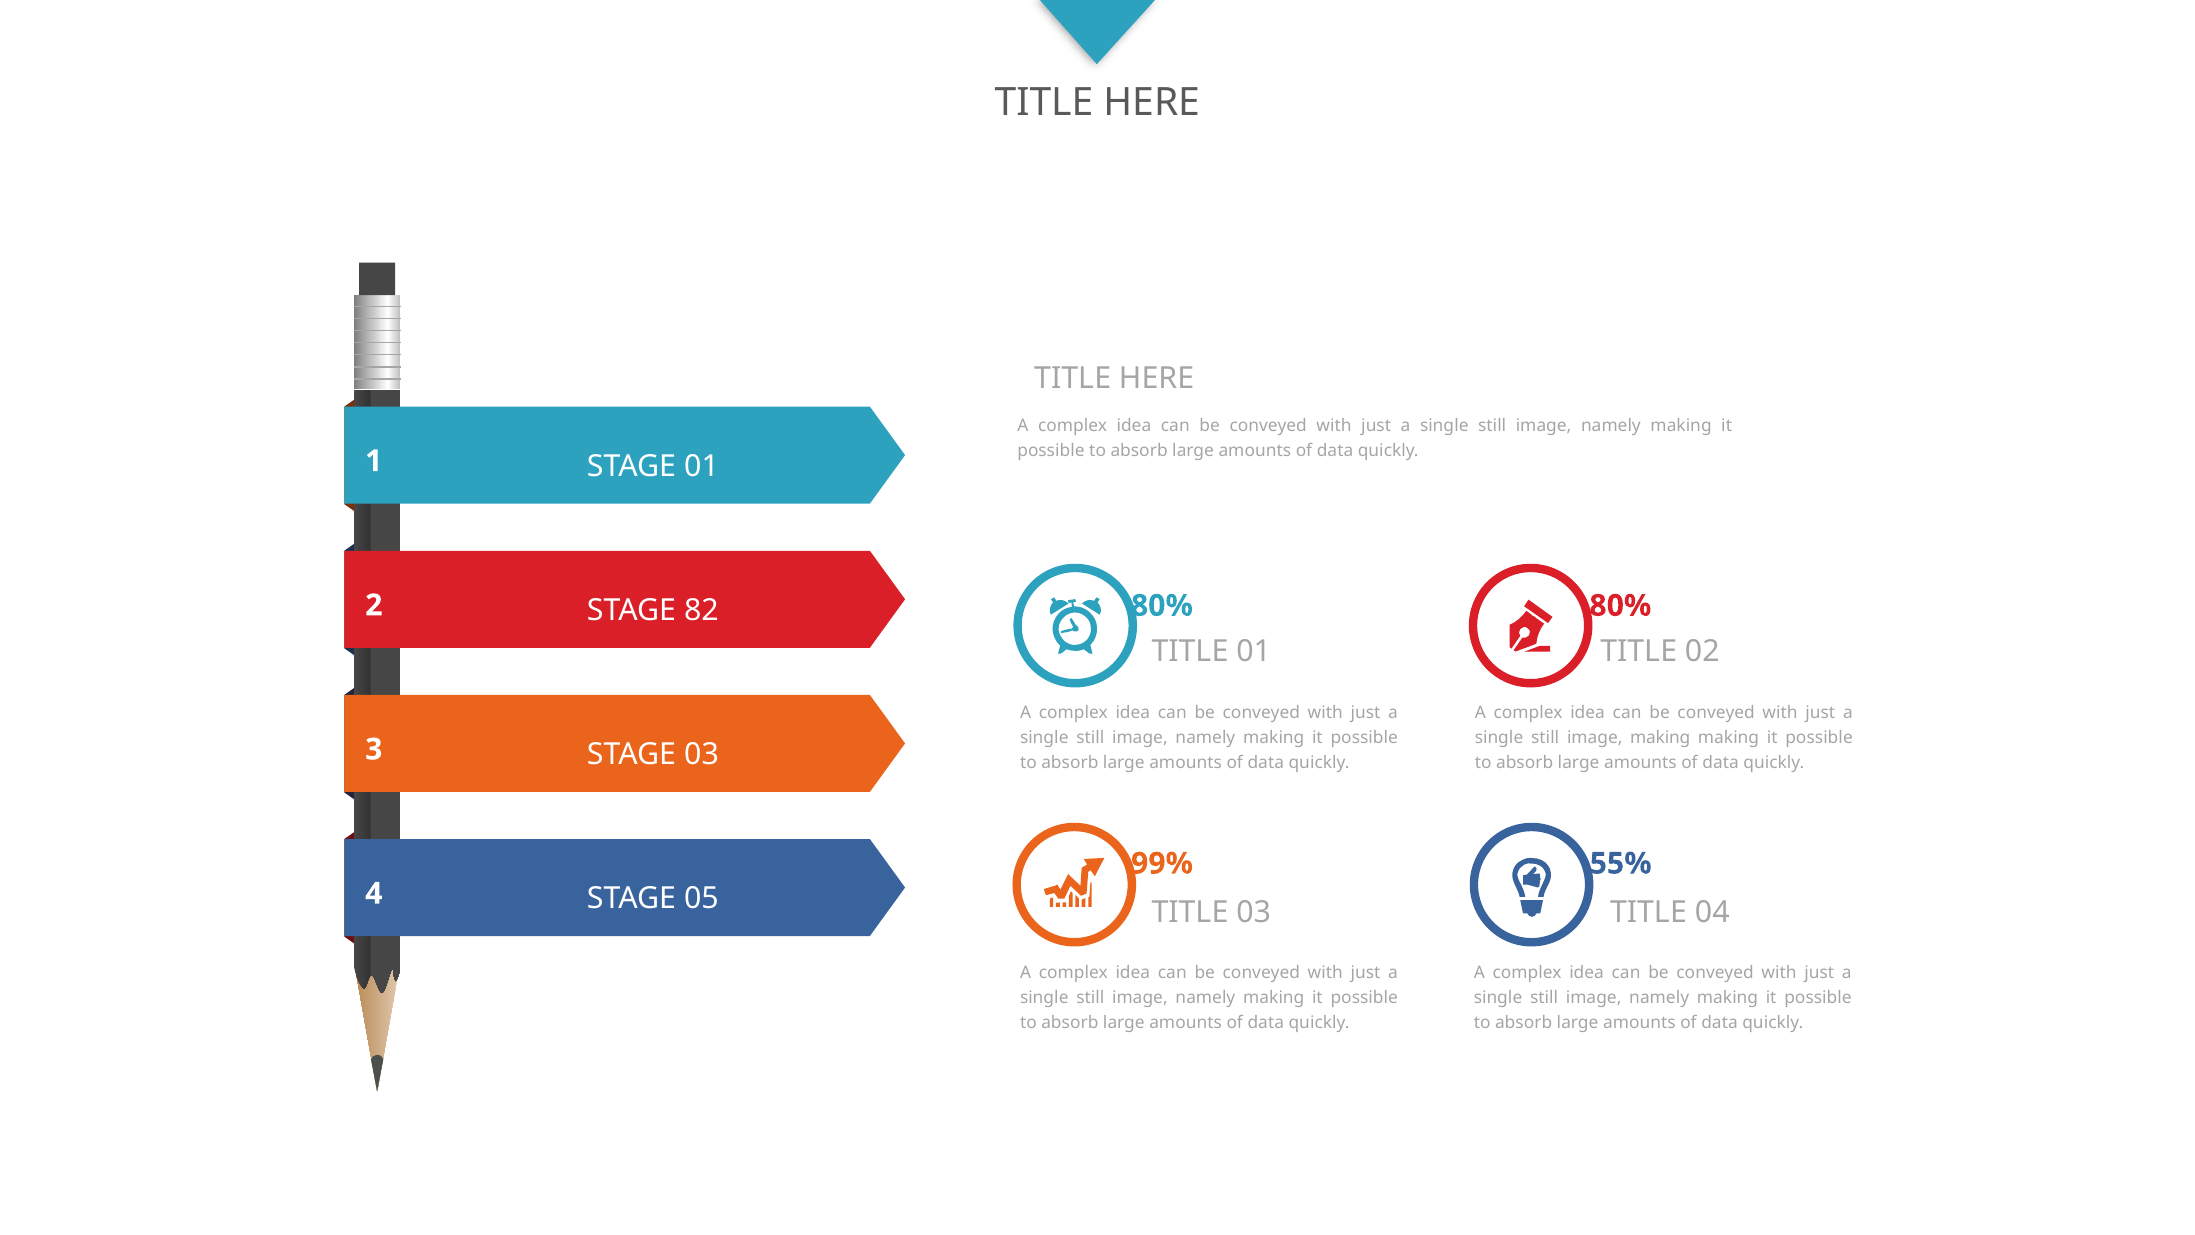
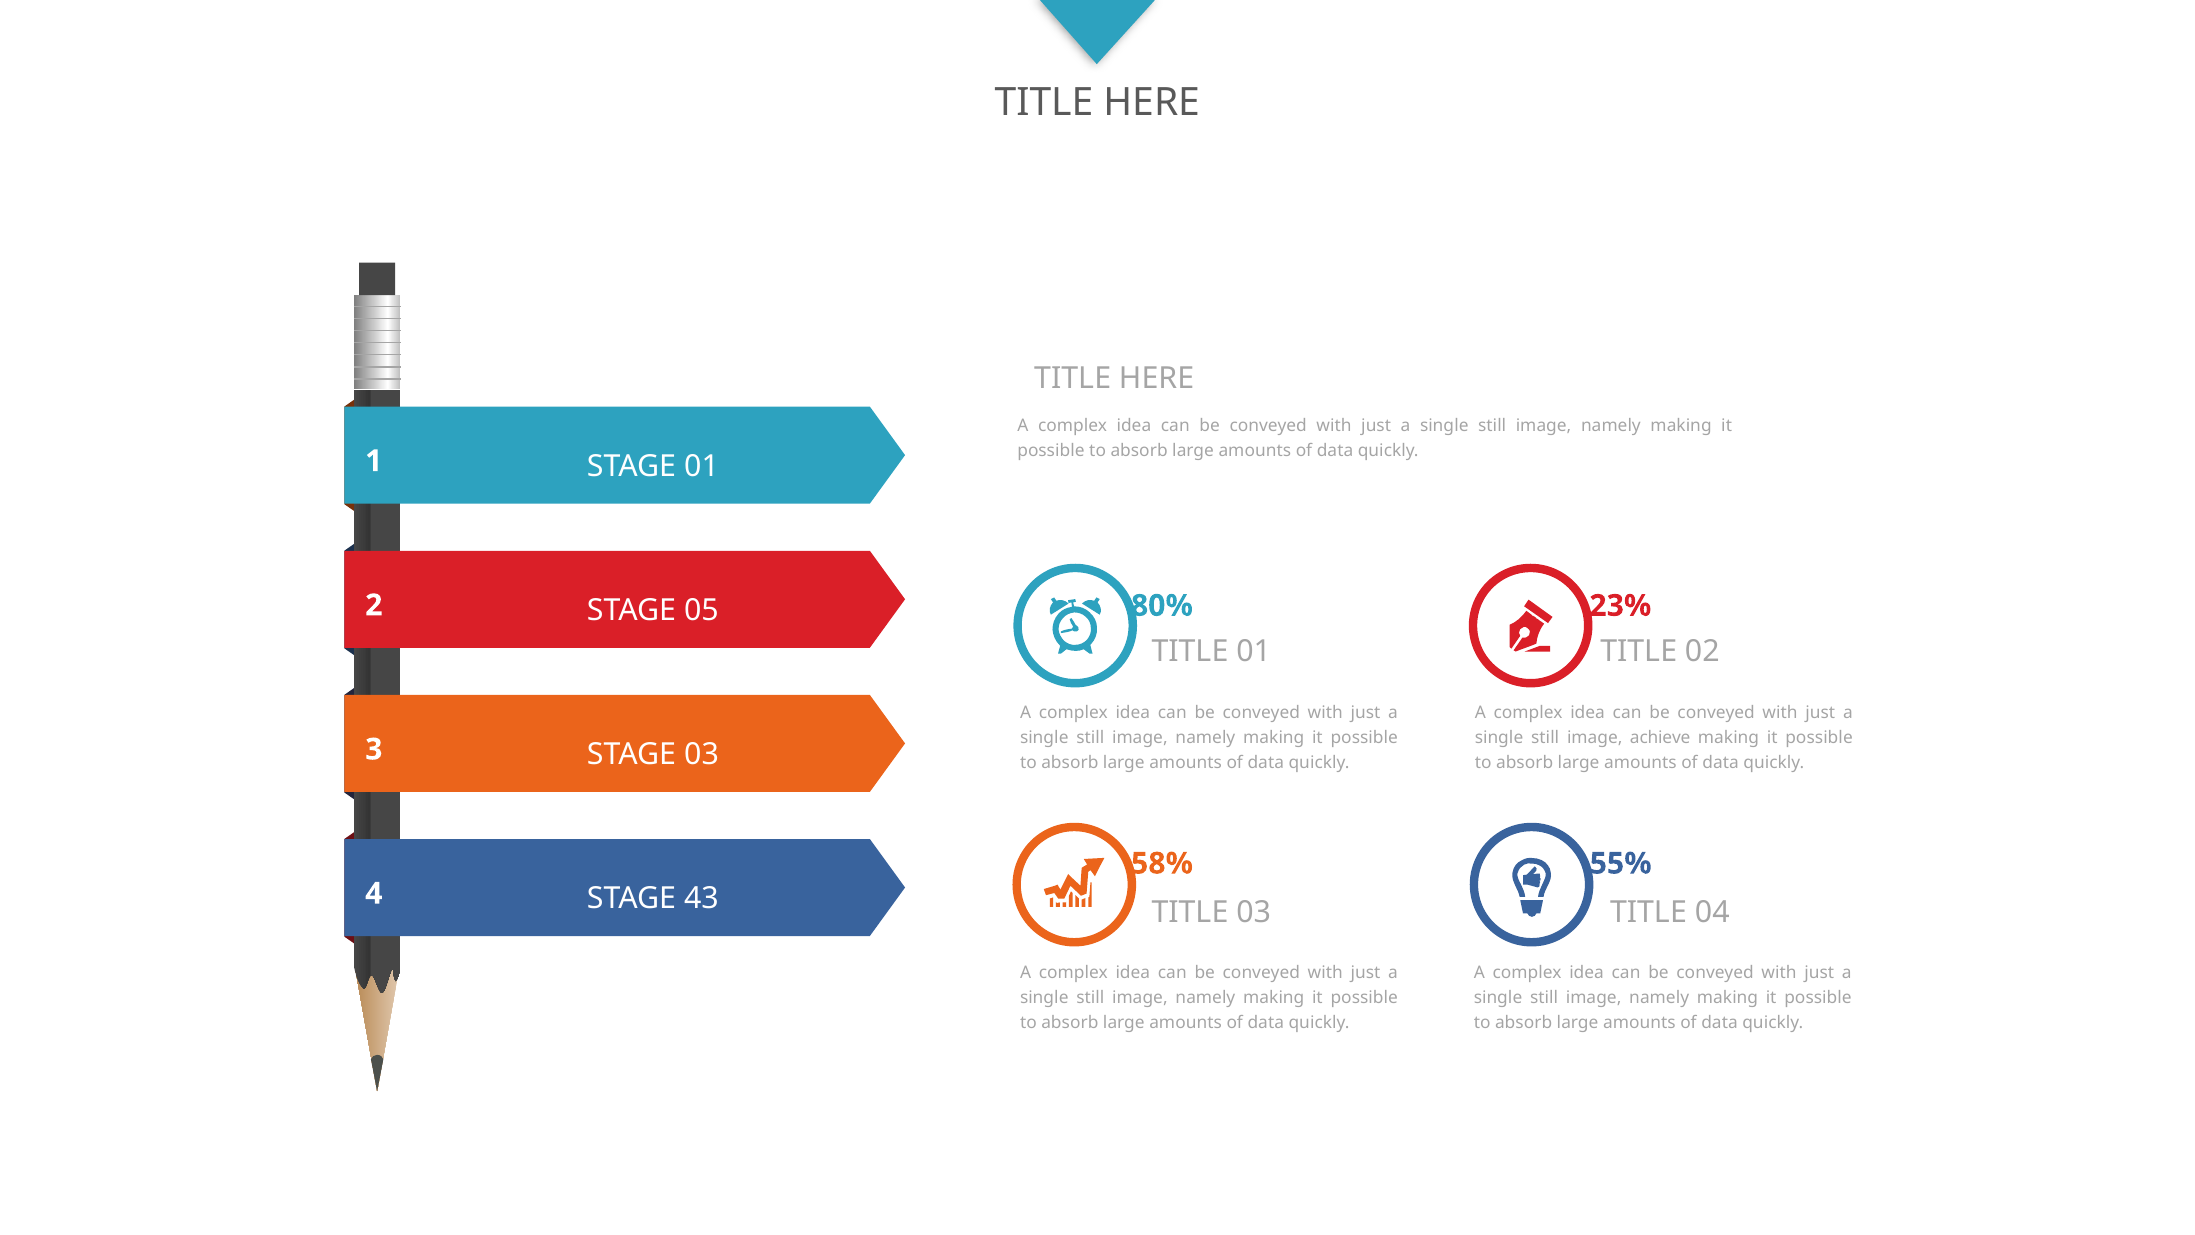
80% at (1620, 606): 80% -> 23%
82: 82 -> 05
image making: making -> achieve
99%: 99% -> 58%
05: 05 -> 43
